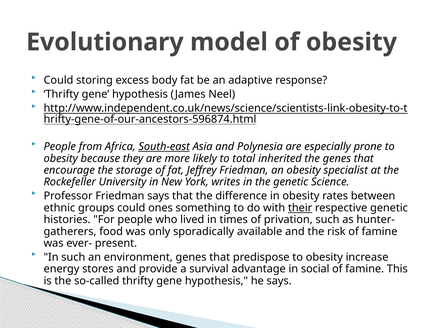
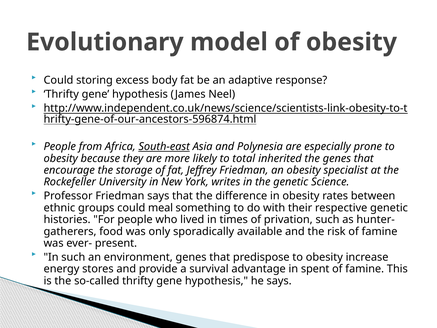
ones: ones -> meal
their underline: present -> none
social: social -> spent
